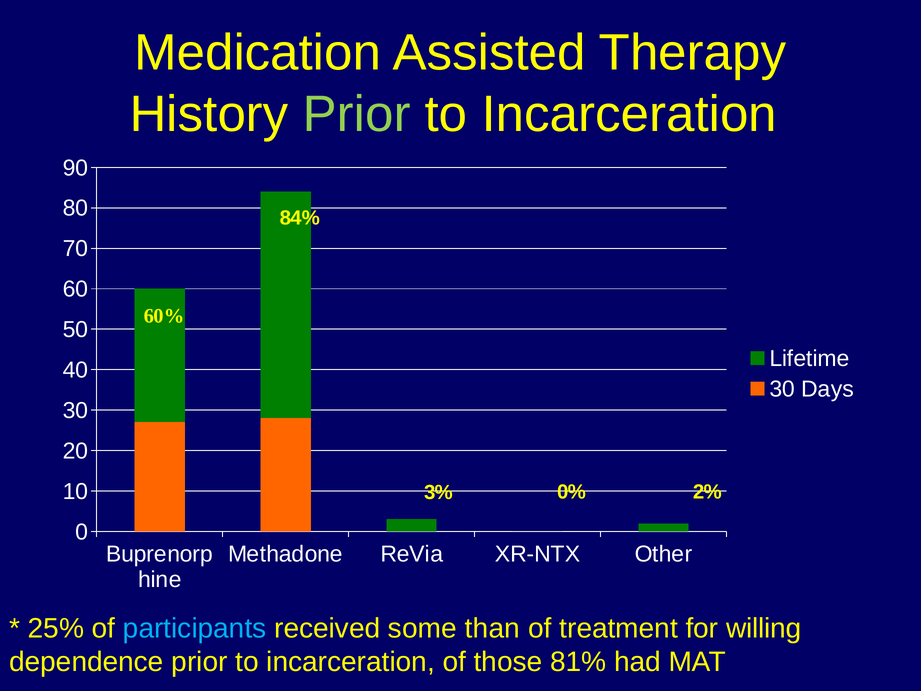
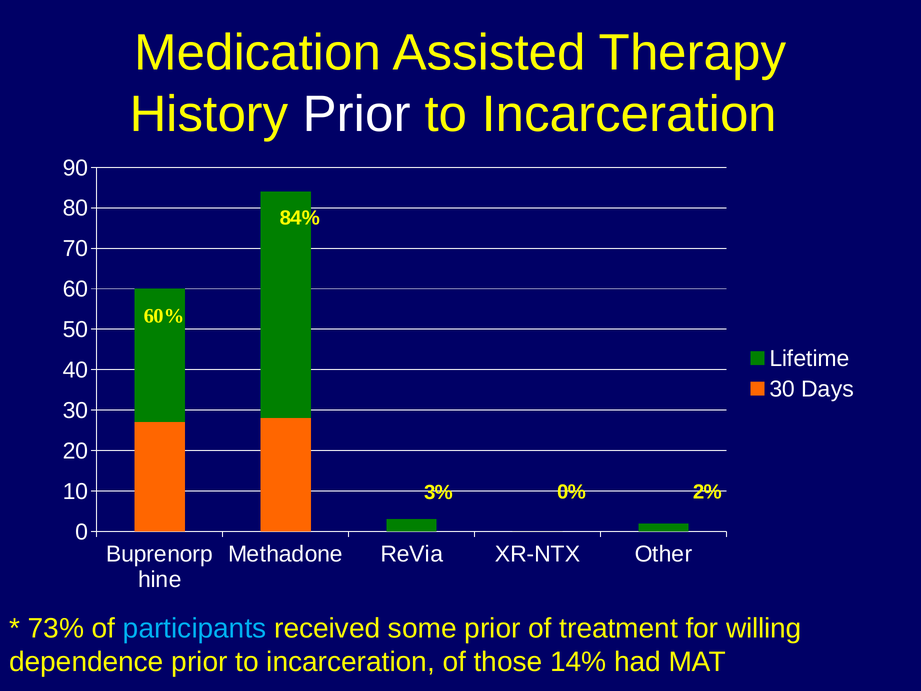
Prior at (357, 114) colour: light green -> white
25%: 25% -> 73%
some than: than -> prior
81%: 81% -> 14%
